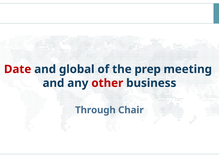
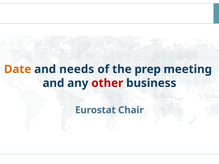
Date colour: red -> orange
global: global -> needs
Through: Through -> Eurostat
